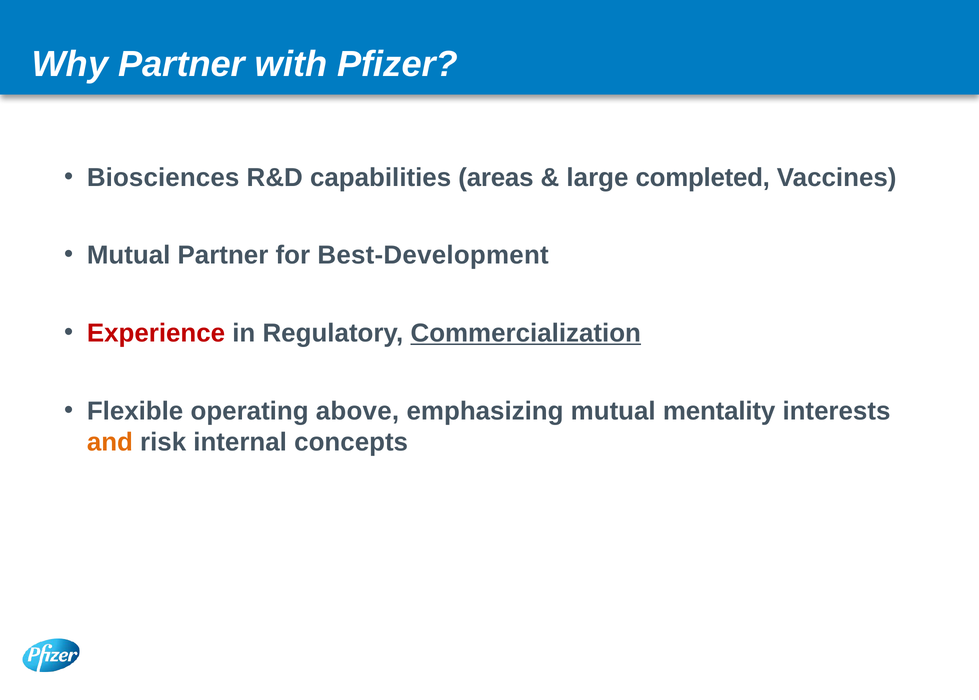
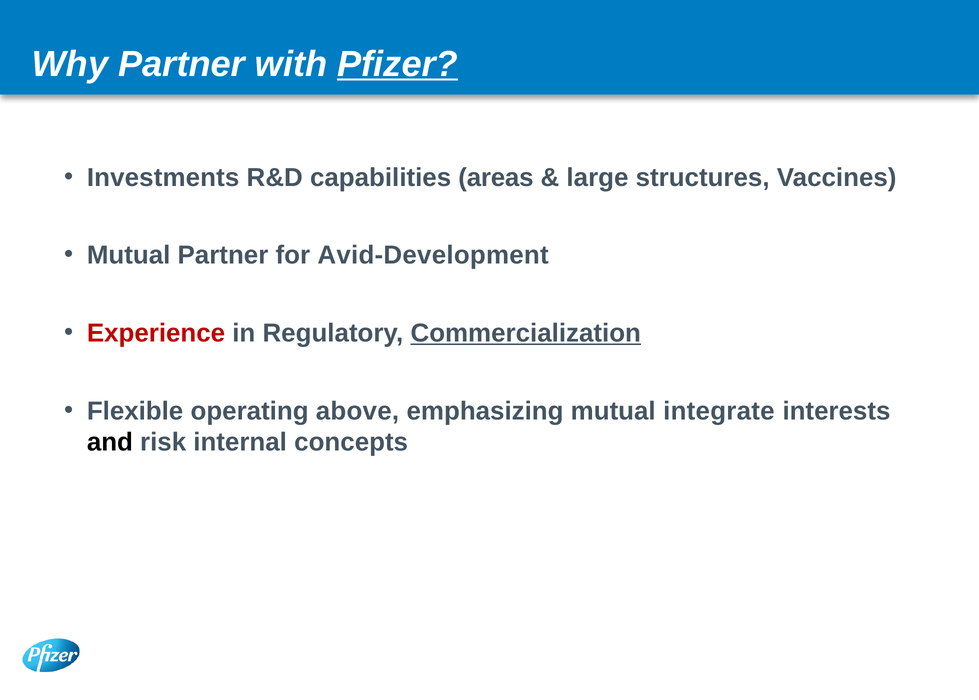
Pfizer underline: none -> present
Biosciences: Biosciences -> Investments
completed: completed -> structures
Best-Development: Best-Development -> Avid-Development
mentality: mentality -> integrate
and colour: orange -> black
